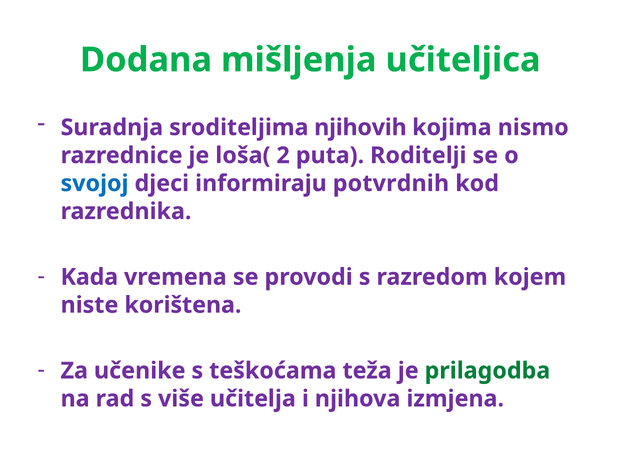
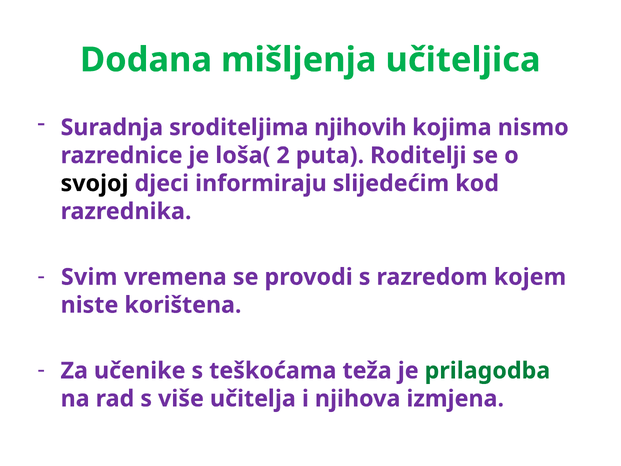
svojoj colour: blue -> black
potvrdnih: potvrdnih -> slijedećim
Kada: Kada -> Svim
